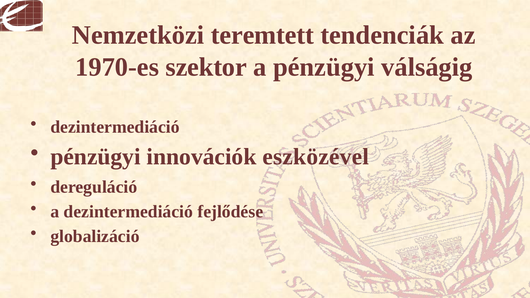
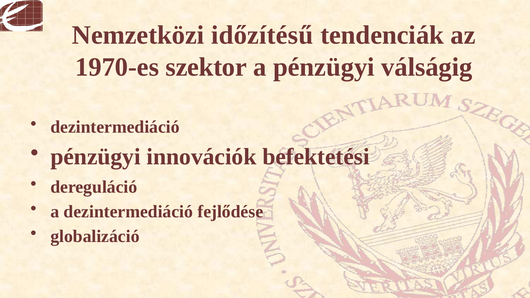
teremtett: teremtett -> időzítésű
eszközével: eszközével -> befektetési
